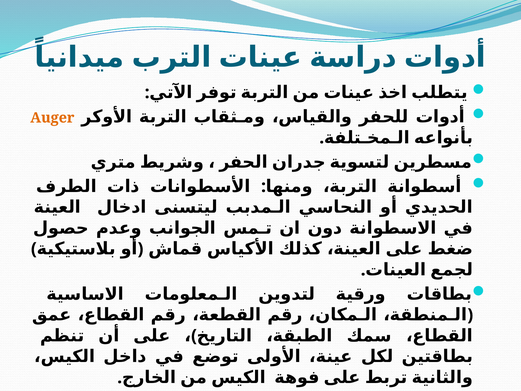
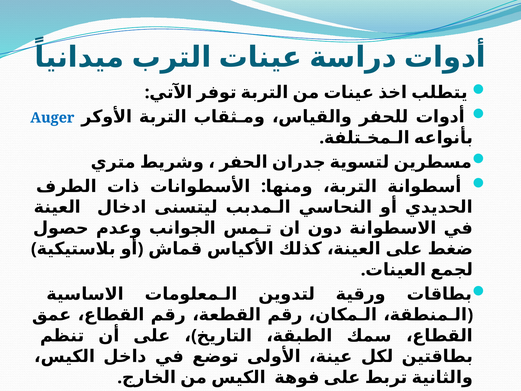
Auger colour: orange -> blue
